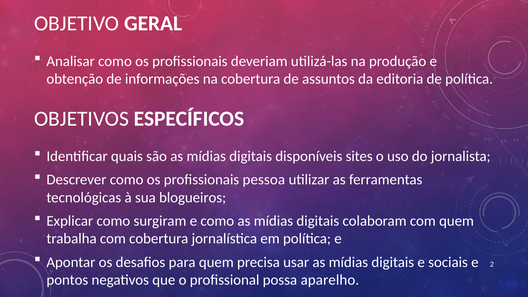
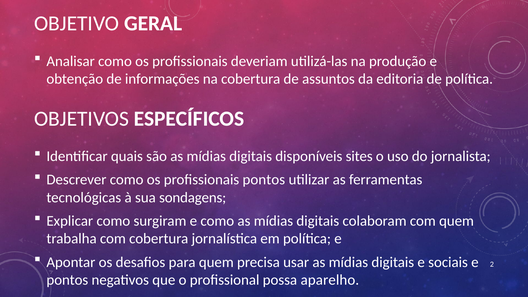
profissionais pessoa: pessoa -> pontos
blogueiros: blogueiros -> sondagens
